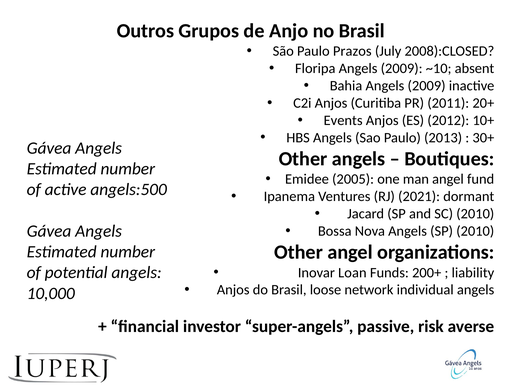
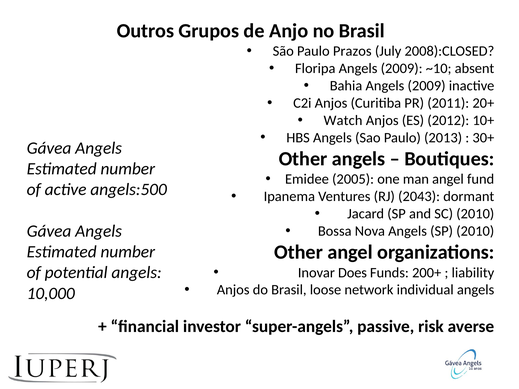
Events: Events -> Watch
2021: 2021 -> 2043
Loan: Loan -> Does
